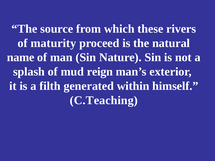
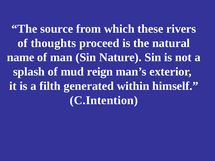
maturity: maturity -> thoughts
C.Teaching: C.Teaching -> C.Intention
